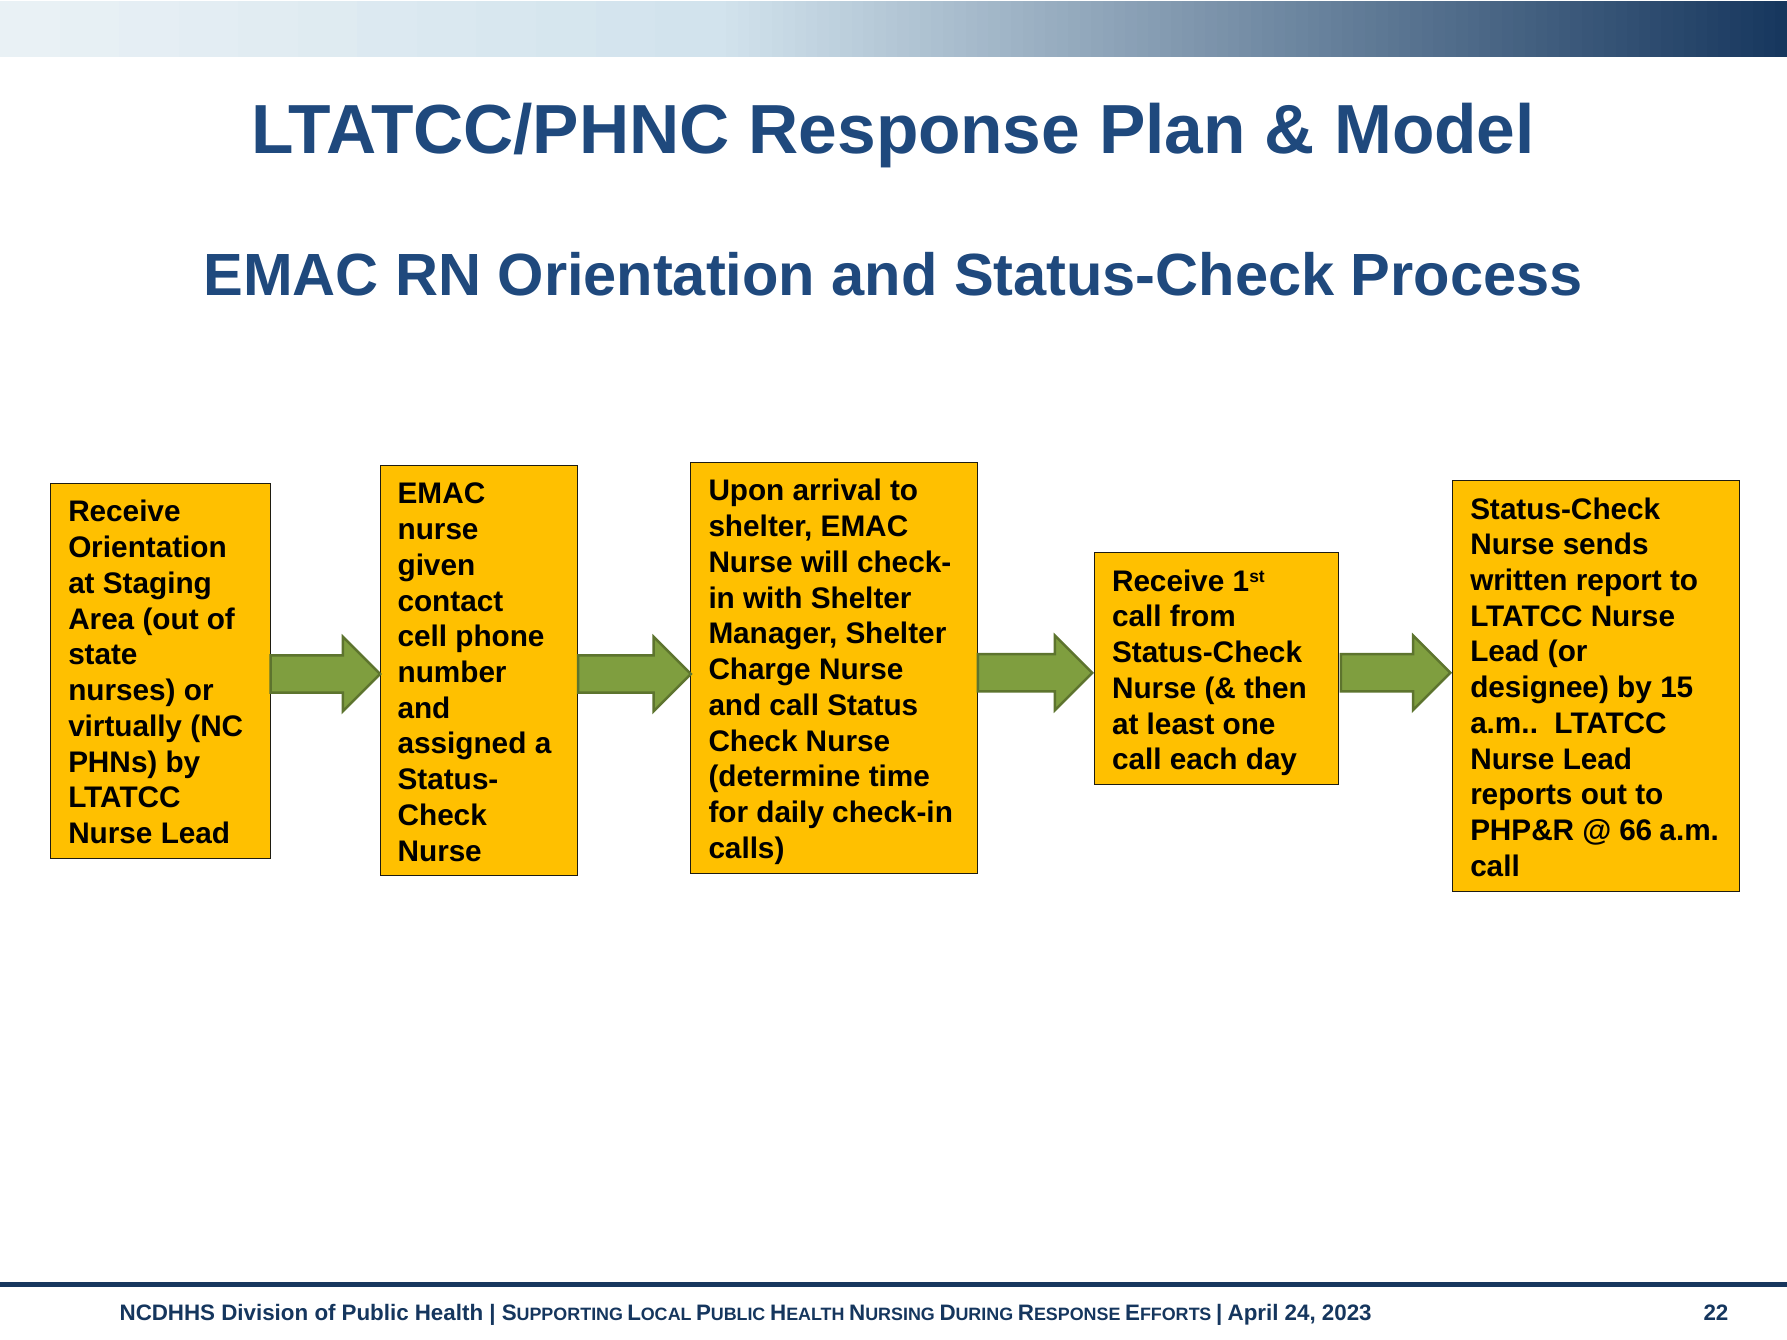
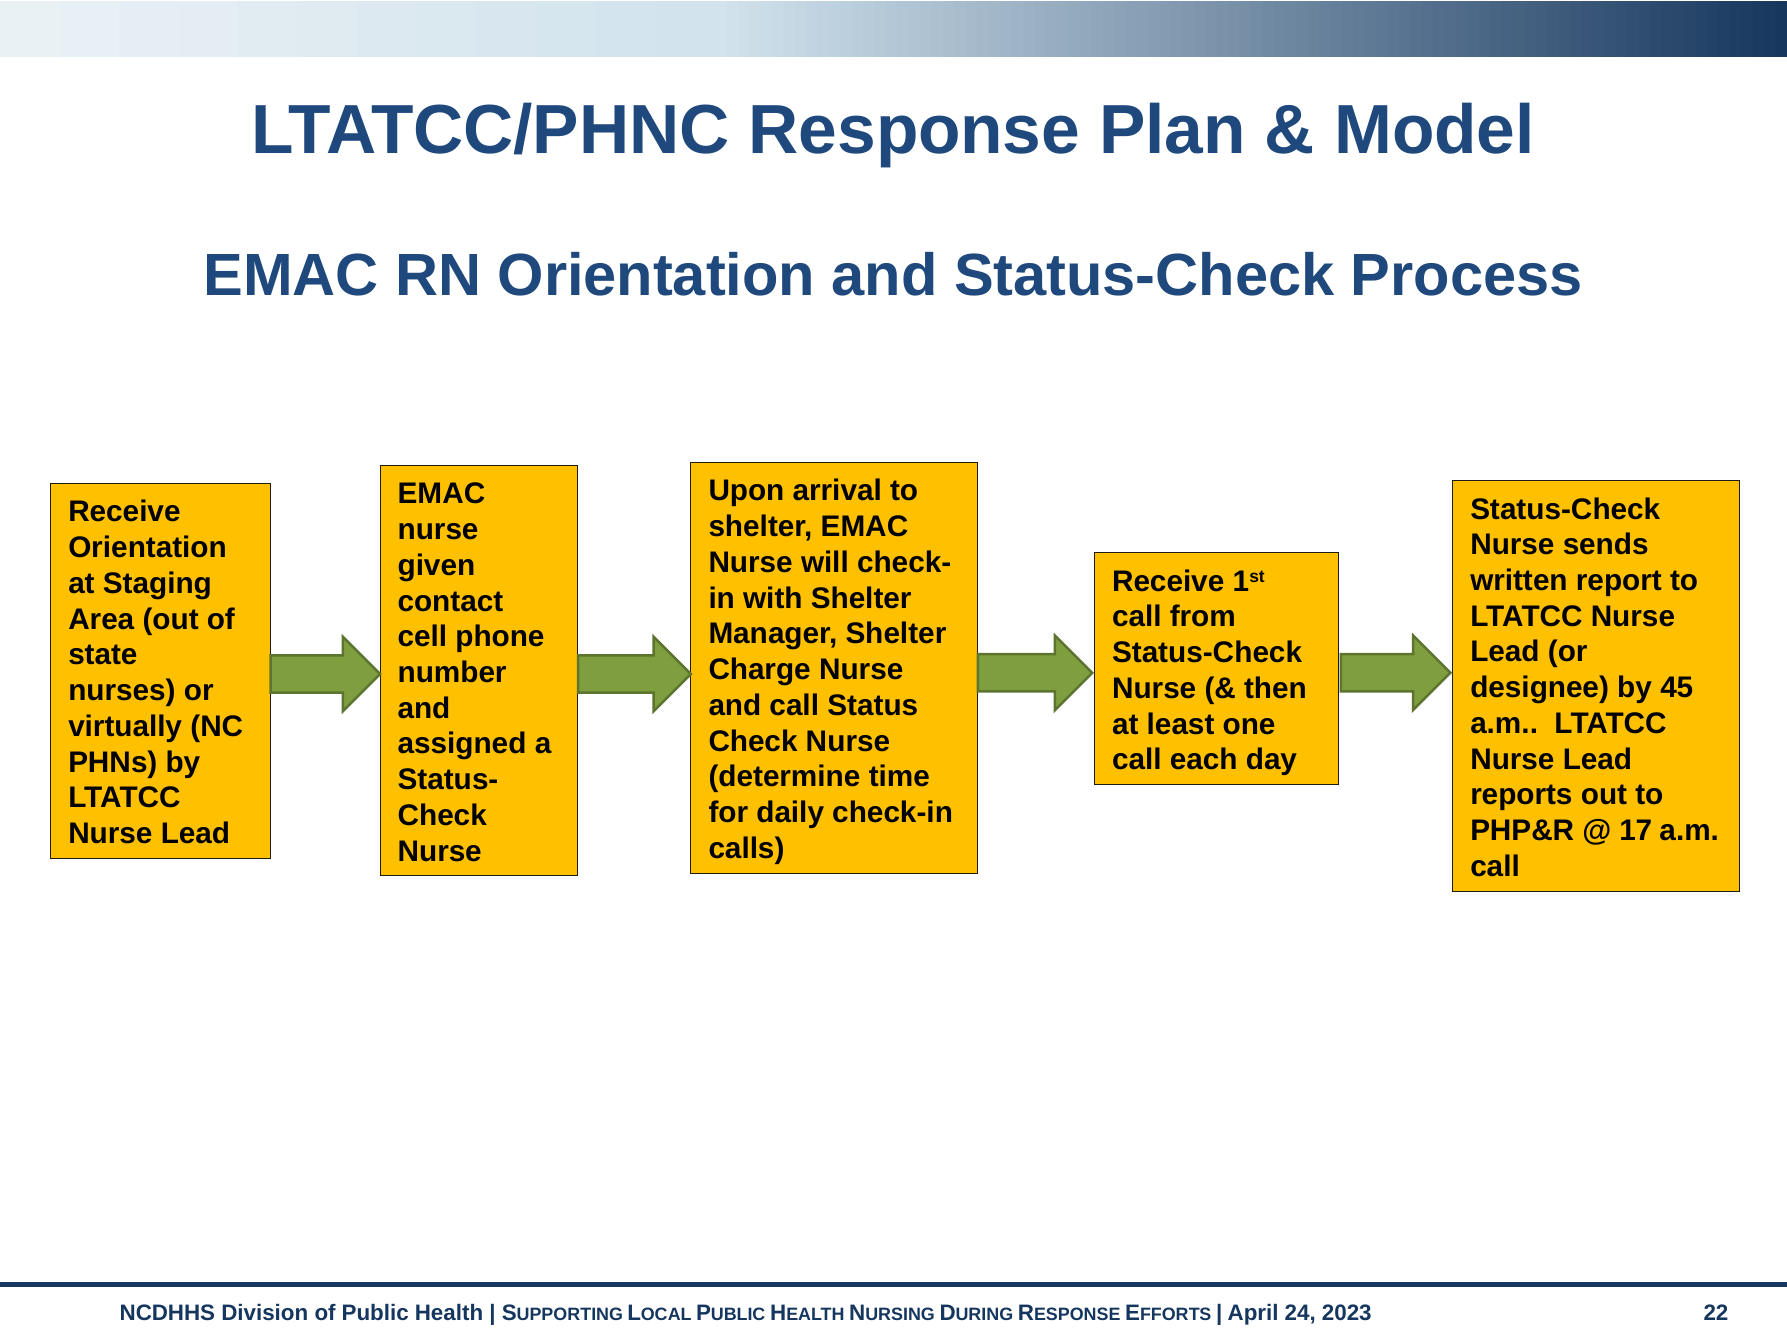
15: 15 -> 45
66: 66 -> 17
